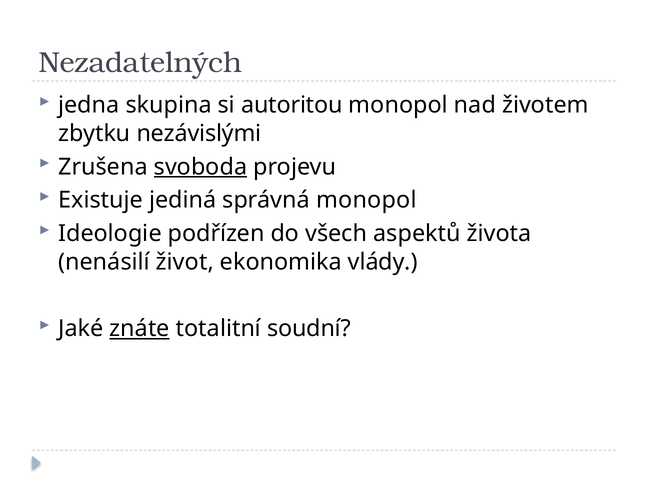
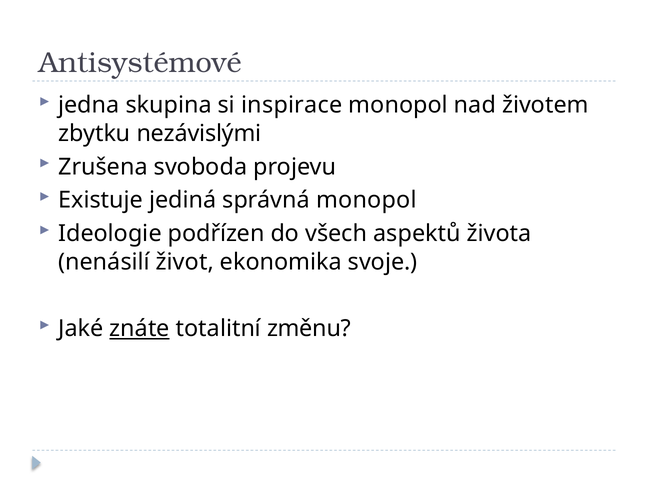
Nezadatelných: Nezadatelných -> Antisystémové
autoritou: autoritou -> inspirace
svoboda underline: present -> none
vlády: vlády -> svoje
soudní: soudní -> změnu
